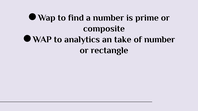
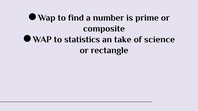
analytics: analytics -> statistics
of number: number -> science
